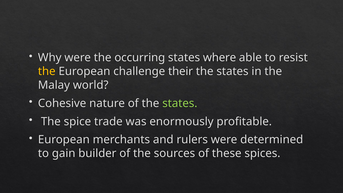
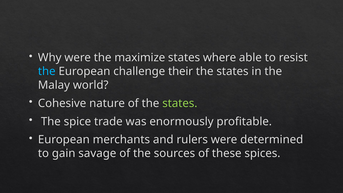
occurring: occurring -> maximize
the at (47, 71) colour: yellow -> light blue
builder: builder -> savage
